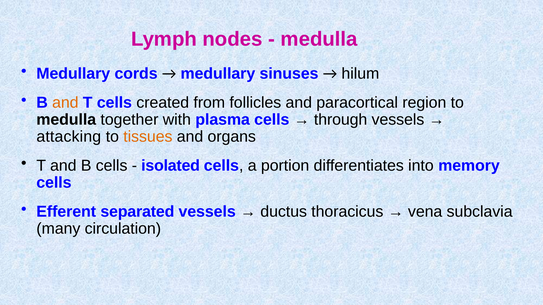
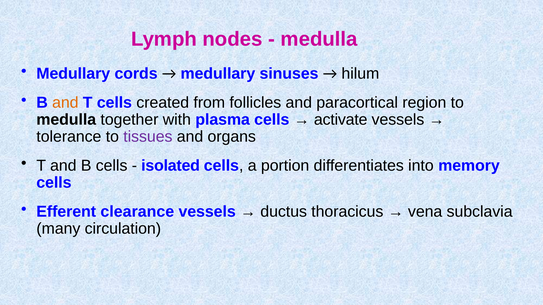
through: through -> activate
attacking: attacking -> tolerance
tissues colour: orange -> purple
separated: separated -> clearance
